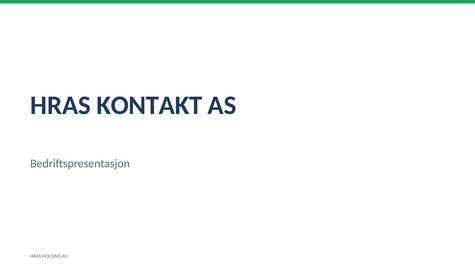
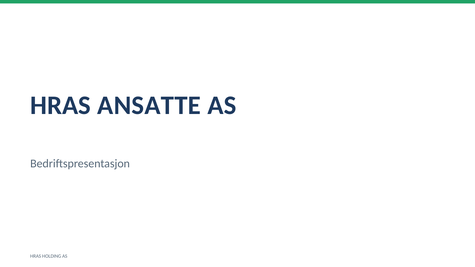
KONTAKT: KONTAKT -> ANSATTE
